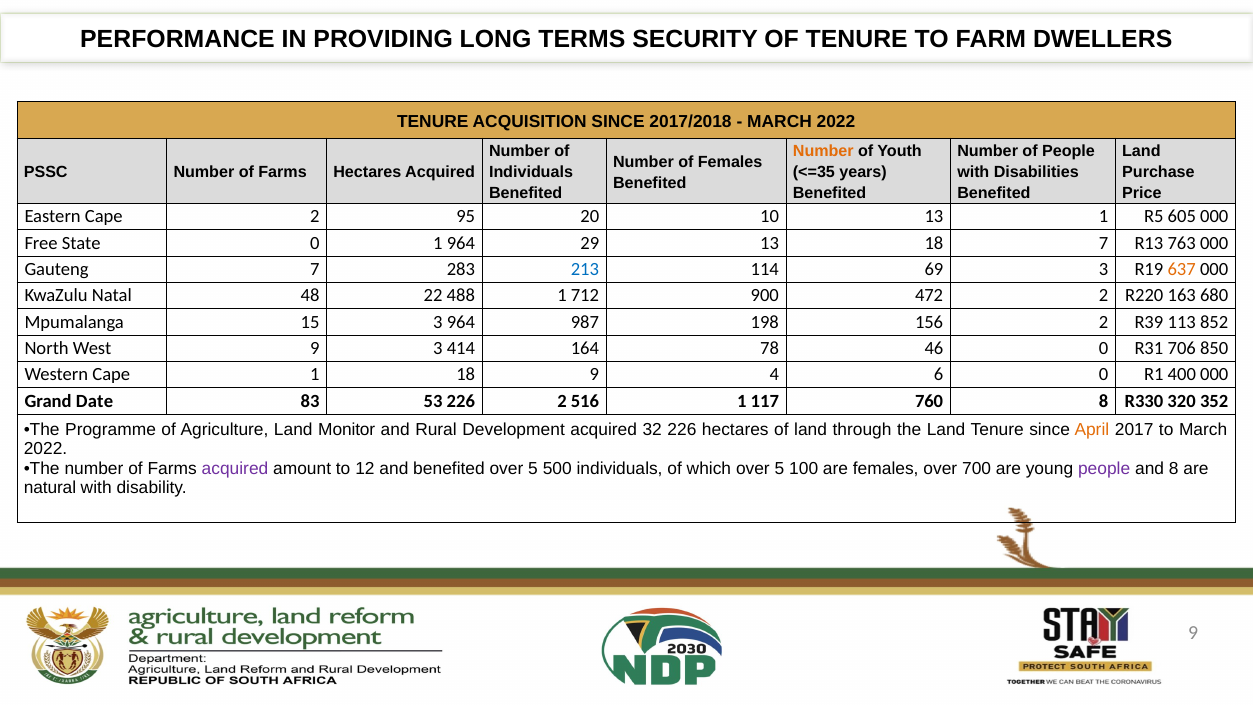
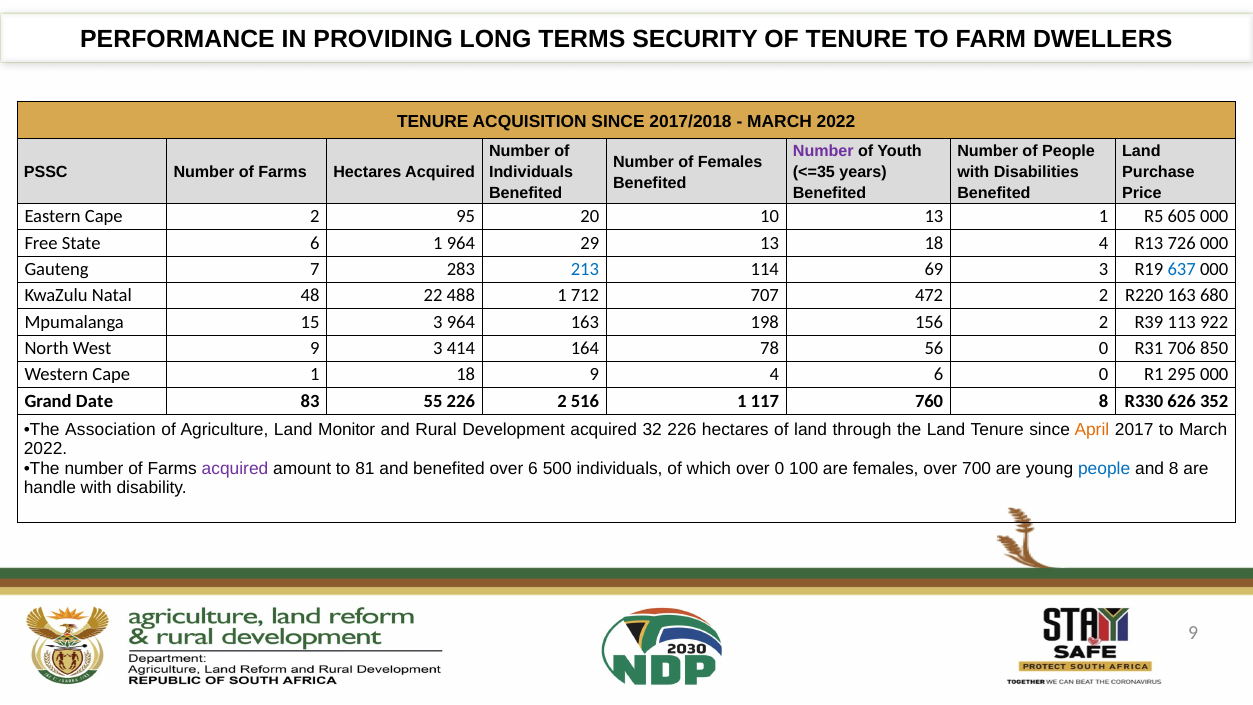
Number at (823, 152) colour: orange -> purple
State 0: 0 -> 6
18 7: 7 -> 4
763: 763 -> 726
637 colour: orange -> blue
900: 900 -> 707
964 987: 987 -> 163
852: 852 -> 922
46: 46 -> 56
400: 400 -> 295
53: 53 -> 55
320: 320 -> 626
Programme: Programme -> Association
12: 12 -> 81
benefited over 5: 5 -> 6
which over 5: 5 -> 0
people at (1104, 469) colour: purple -> blue
natural: natural -> handle
